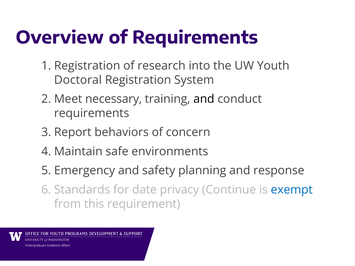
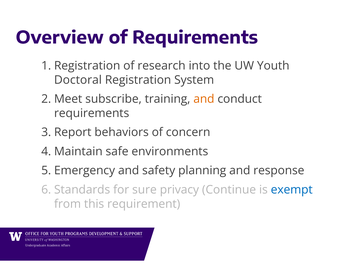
necessary: necessary -> subscribe
and at (204, 99) colour: black -> orange
date: date -> sure
